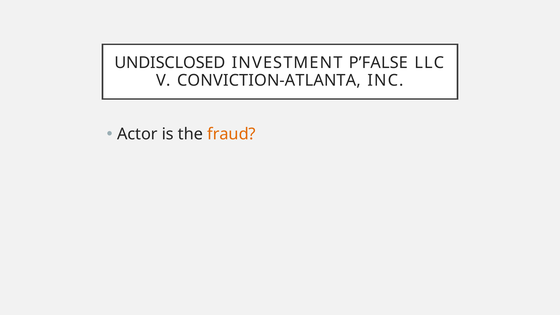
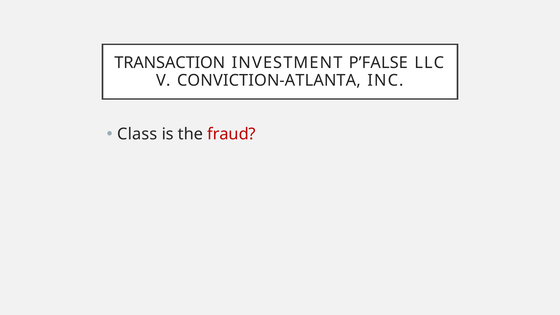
UNDISCLOSED: UNDISCLOSED -> TRANSACTION
Actor: Actor -> Class
fraud colour: orange -> red
